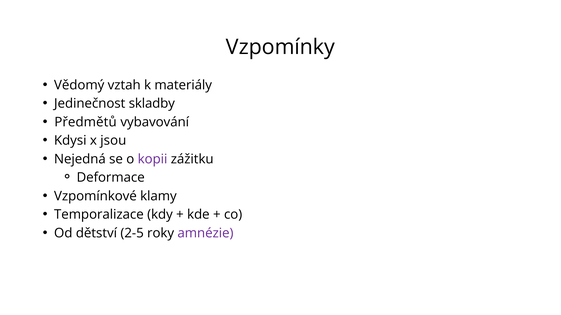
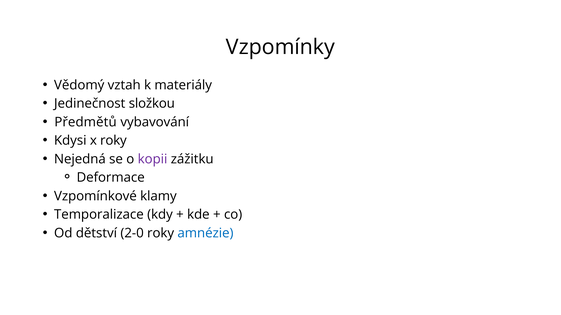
skladby: skladby -> složkou
x jsou: jsou -> roky
2-5: 2-5 -> 2-0
amnézie colour: purple -> blue
